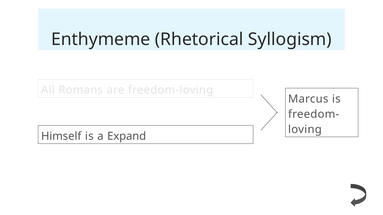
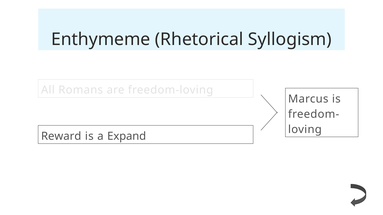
Himself: Himself -> Reward
